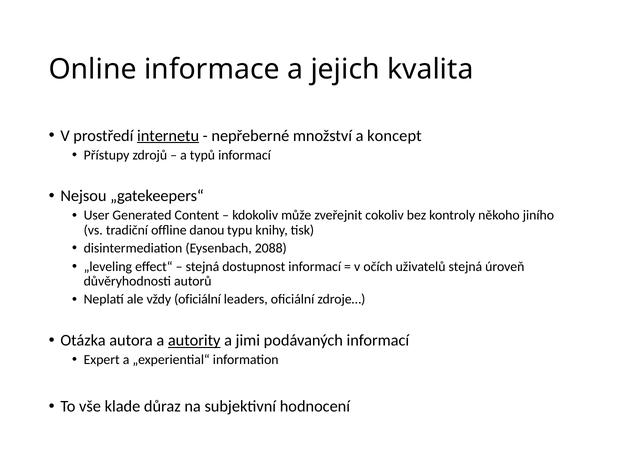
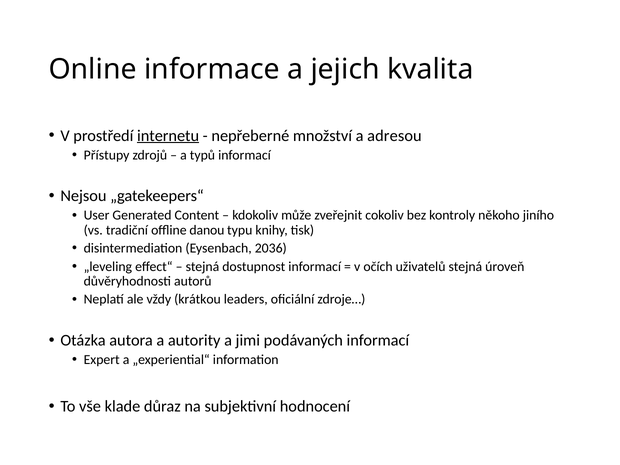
koncept: koncept -> adresou
2088: 2088 -> 2036
vždy oficiální: oficiální -> krátkou
autority underline: present -> none
